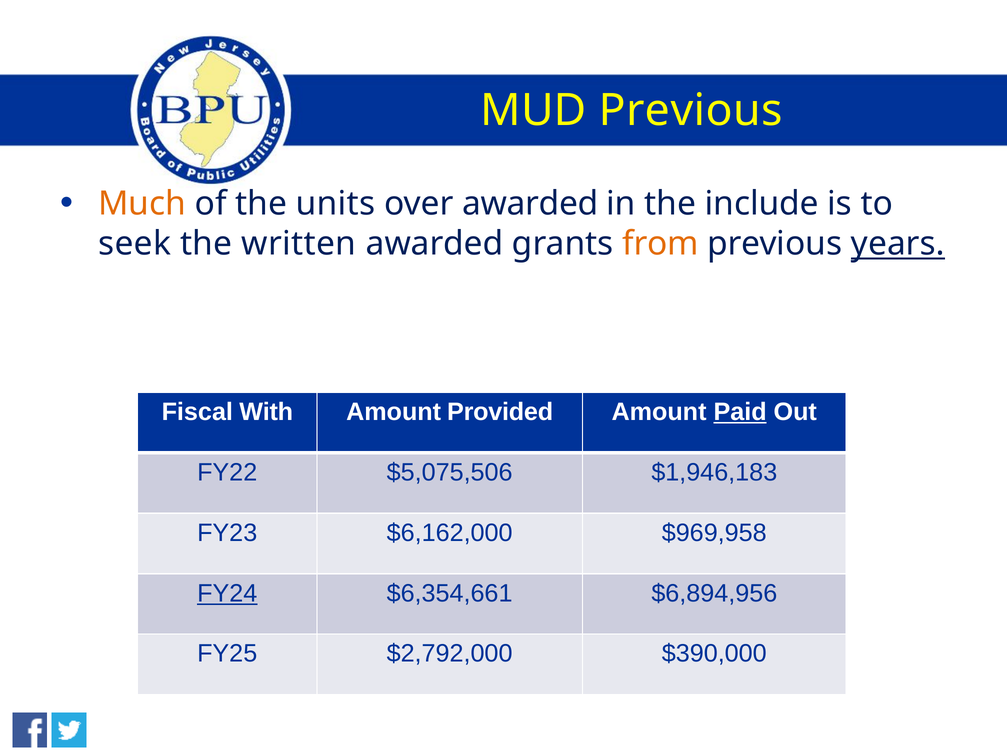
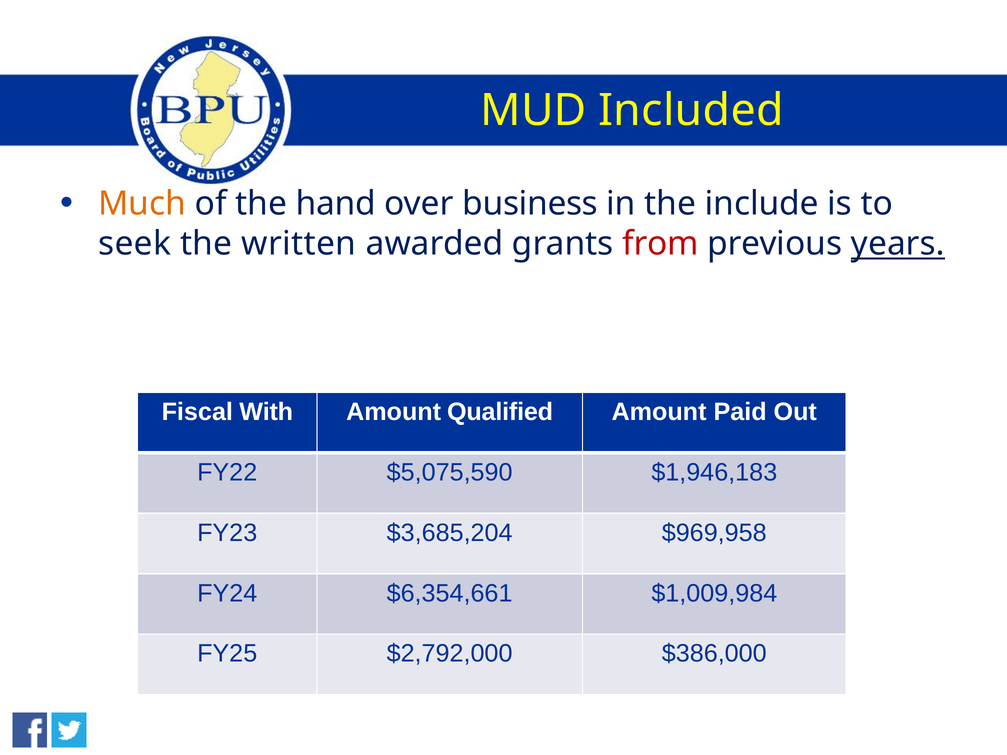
MUD Previous: Previous -> Included
units: units -> hand
over awarded: awarded -> business
from colour: orange -> red
Provided: Provided -> Qualified
Paid underline: present -> none
$5,075,506: $5,075,506 -> $5,075,590
$6,162,000: $6,162,000 -> $3,685,204
FY24 underline: present -> none
$6,894,956: $6,894,956 -> $1,009,984
$390,000: $390,000 -> $386,000
